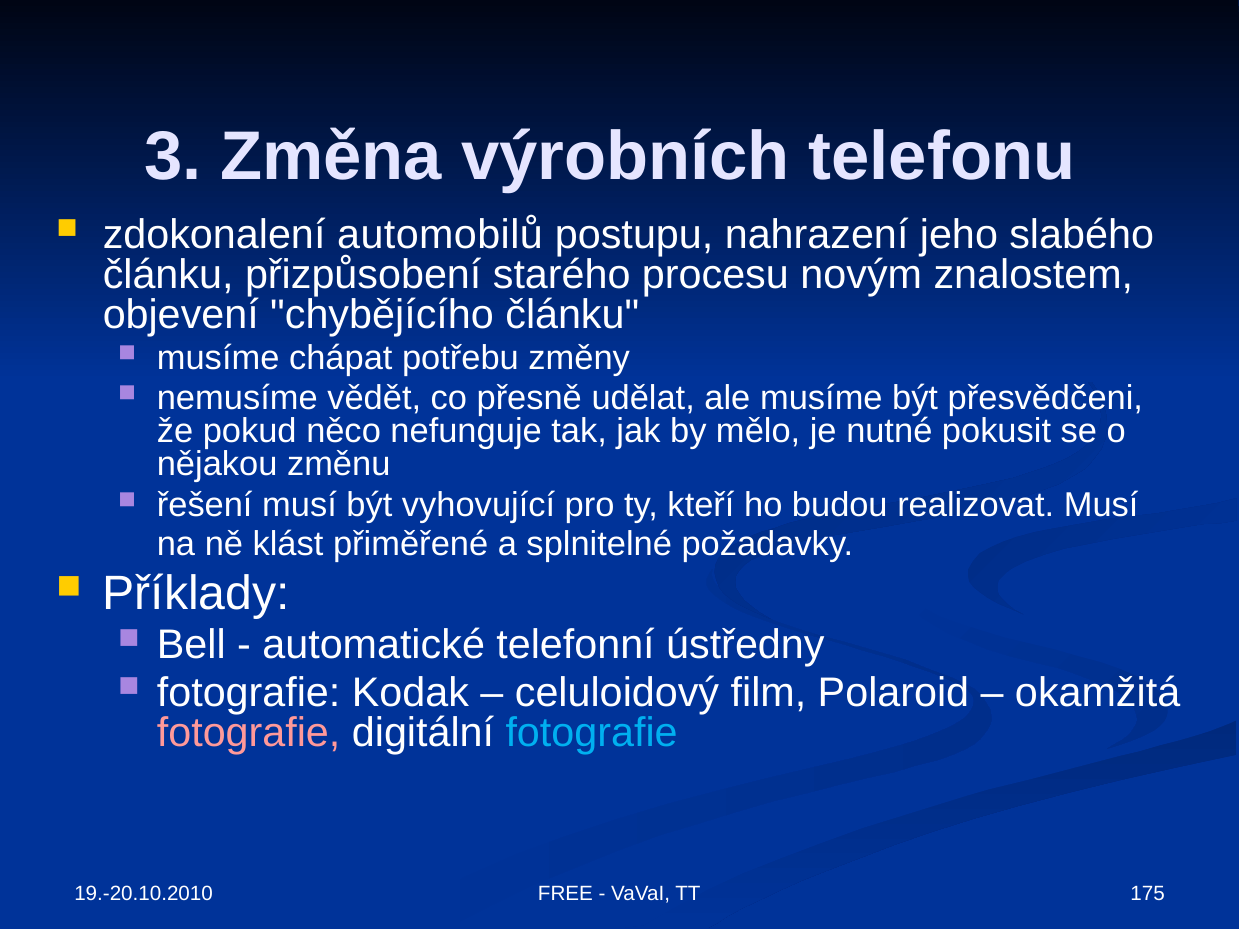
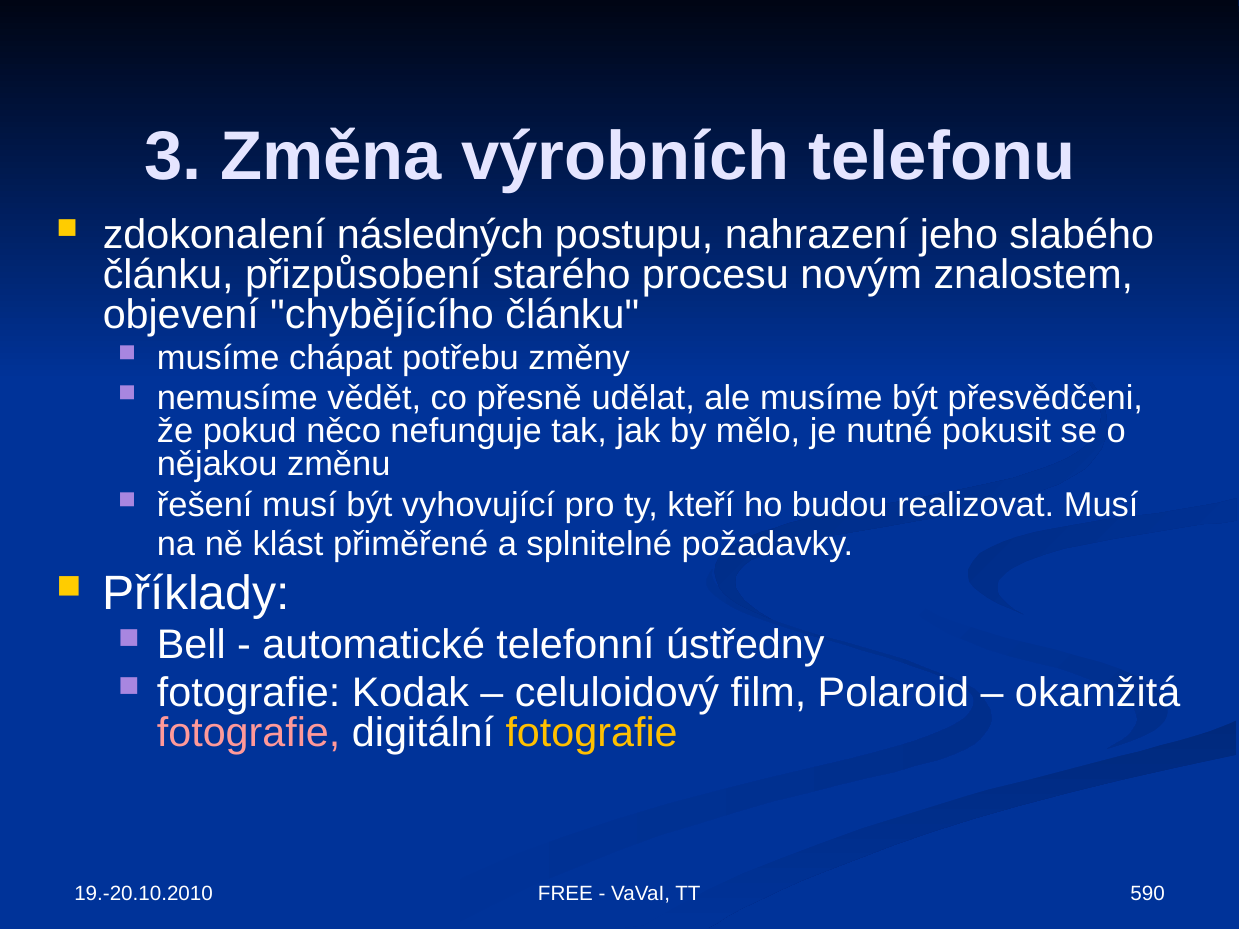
automobilů: automobilů -> následných
fotografie at (592, 733) colour: light blue -> yellow
175: 175 -> 590
